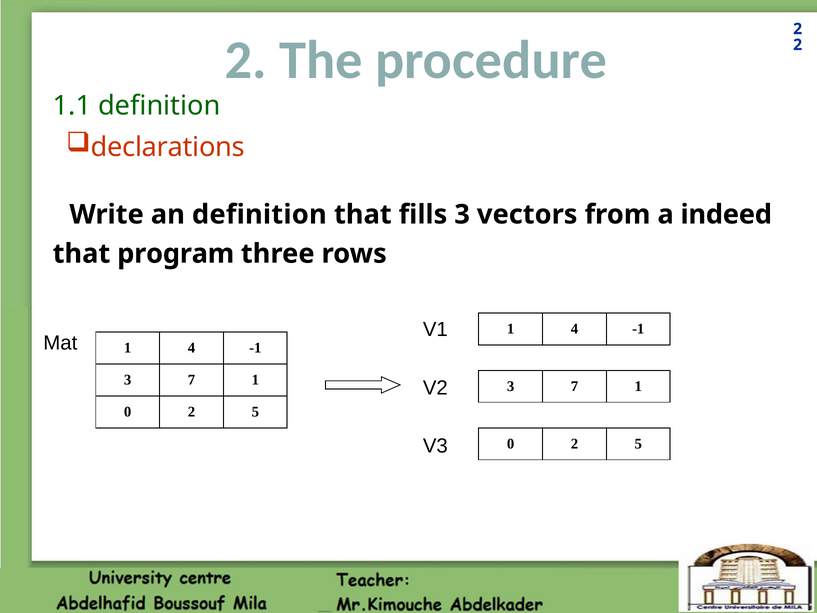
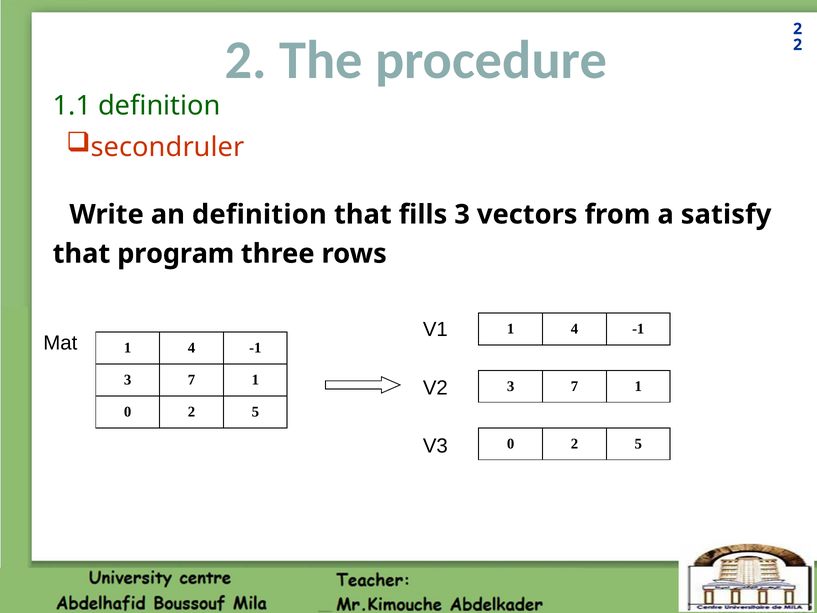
declarations: declarations -> secondruler
indeed: indeed -> satisfy
